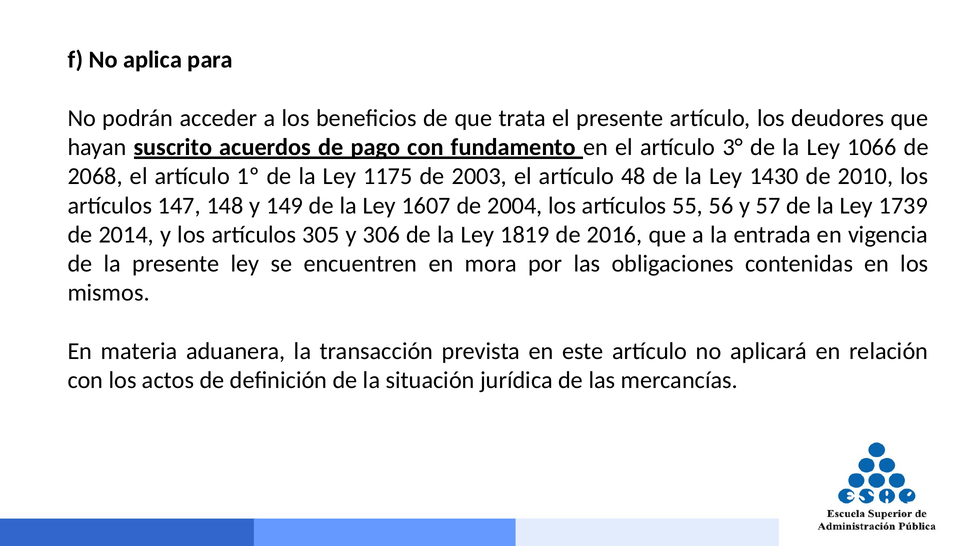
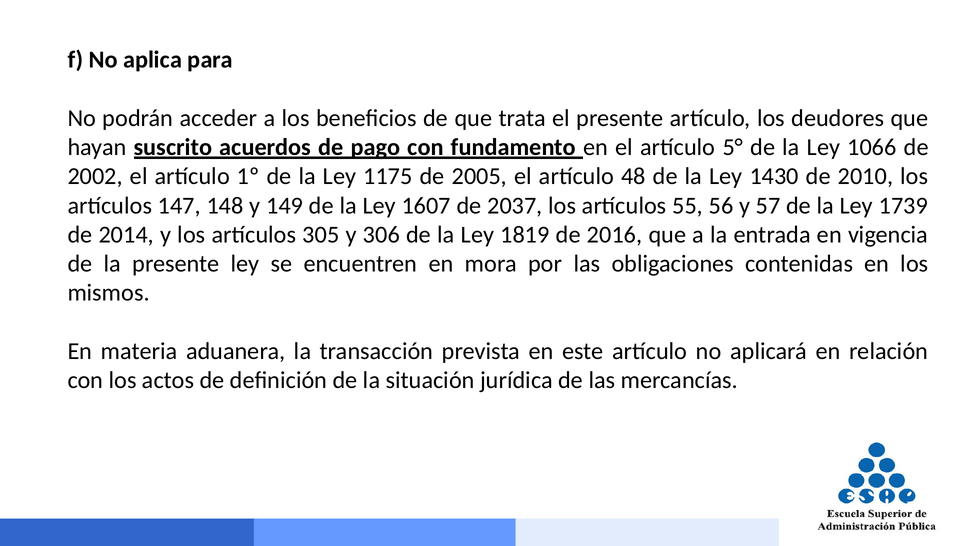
3°: 3° -> 5°
2068: 2068 -> 2002
2003: 2003 -> 2005
2004: 2004 -> 2037
